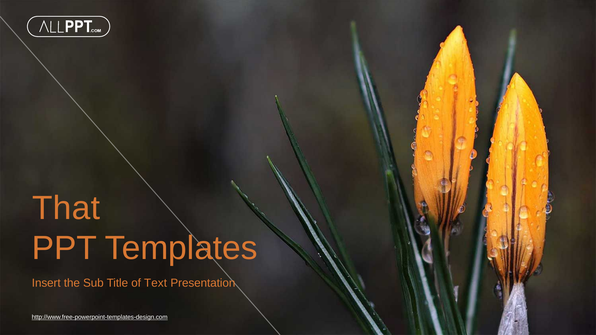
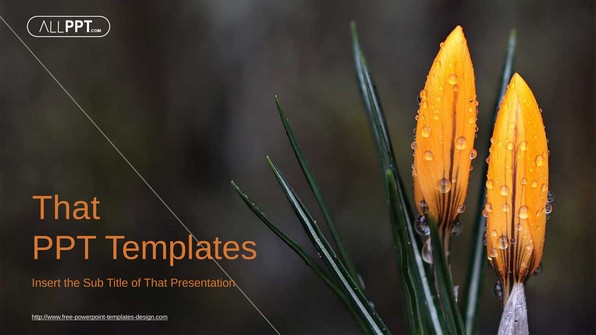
of Text: Text -> That
